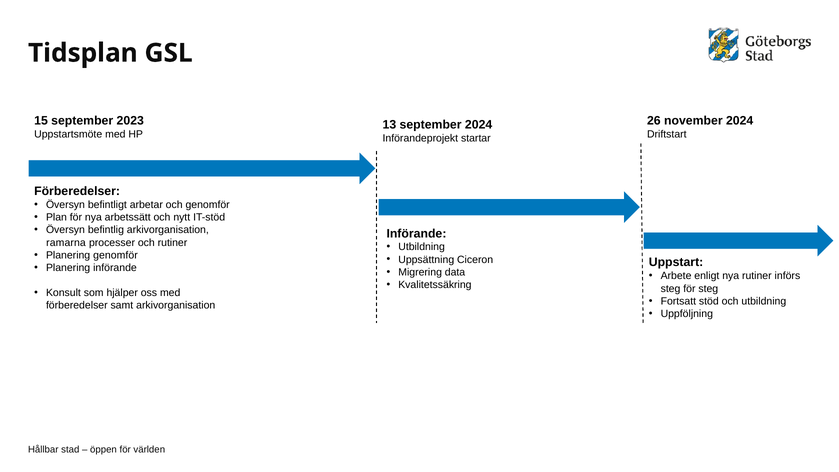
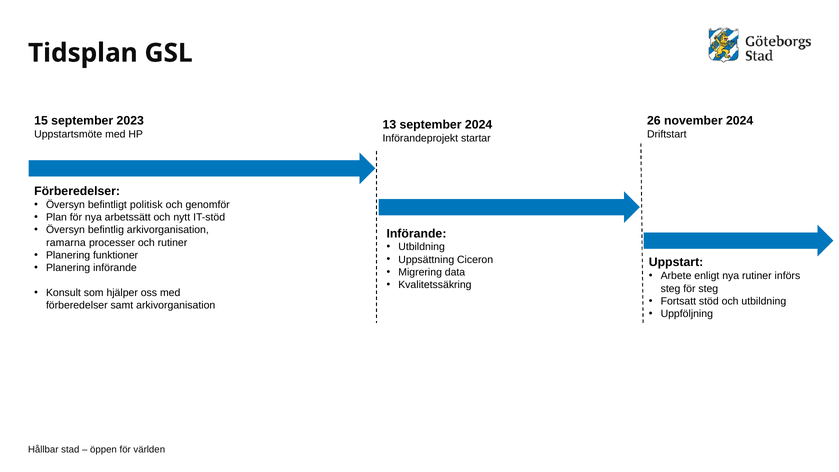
arbetar: arbetar -> politisk
Planering genomför: genomför -> funktioner
